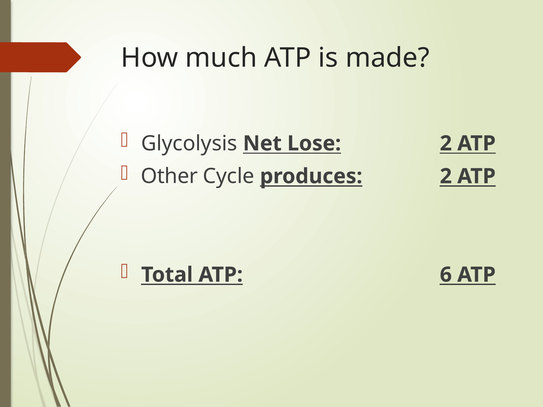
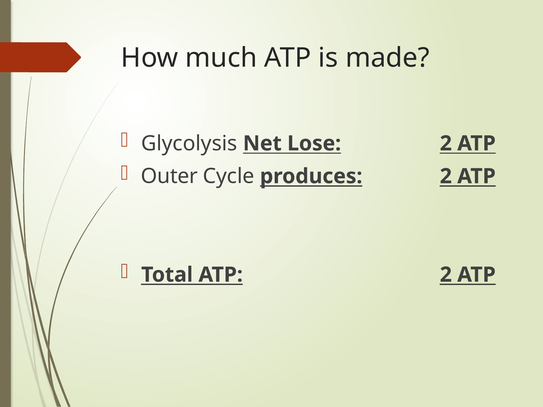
Other: Other -> Outer
ATP 6: 6 -> 2
